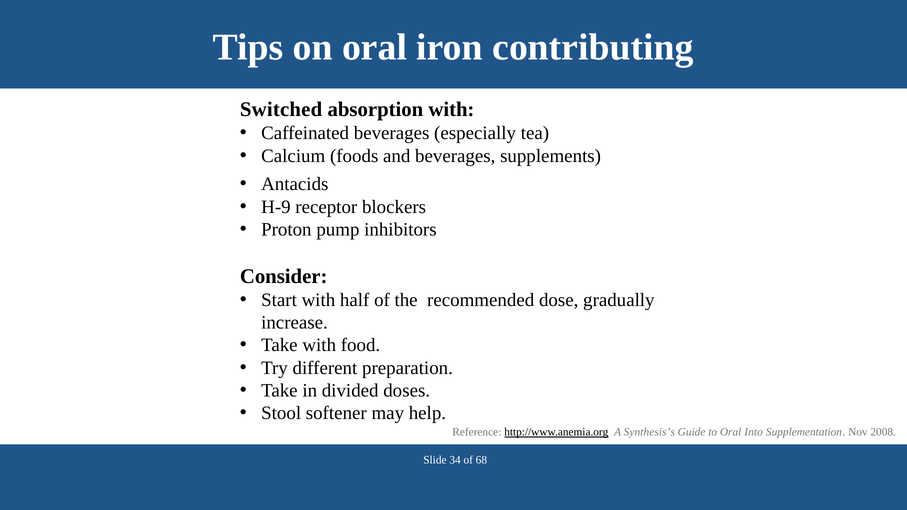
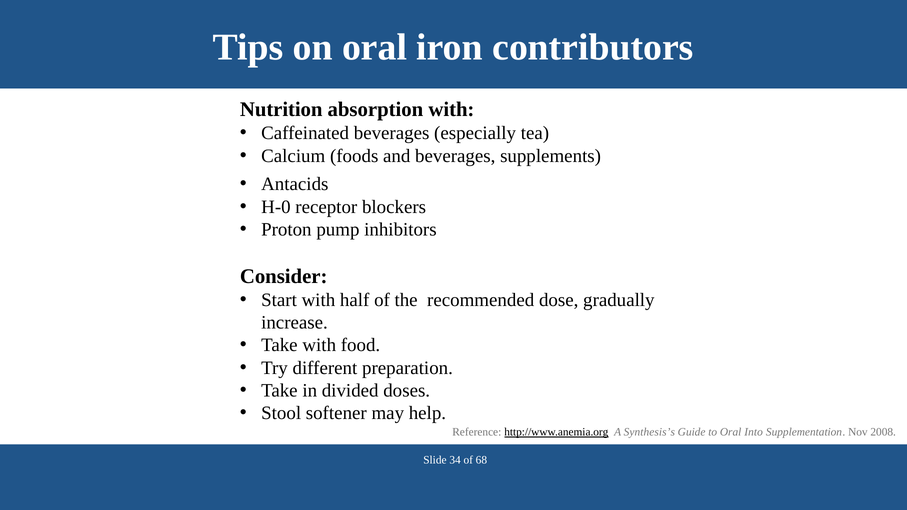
contributing: contributing -> contributors
Switched: Switched -> Nutrition
H-9: H-9 -> H-0
